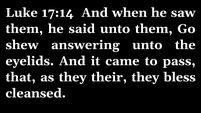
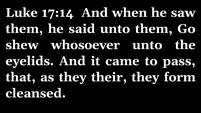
answering: answering -> whosoever
bless: bless -> form
